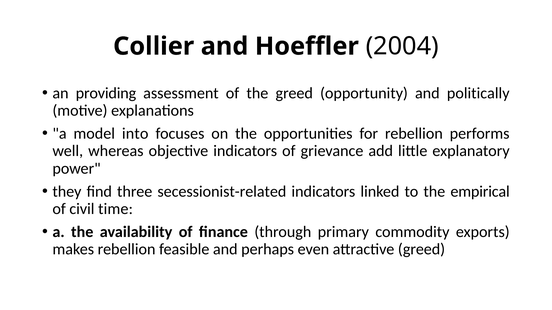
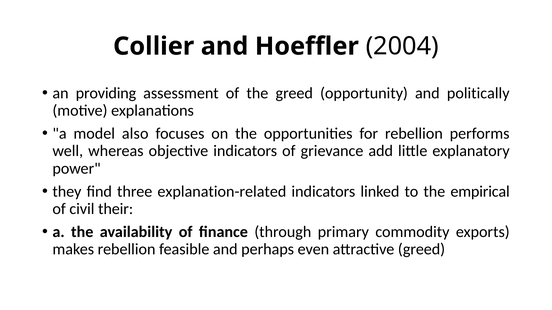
into: into -> also
secessionist-related: secessionist-related -> explanation-related
time: time -> their
